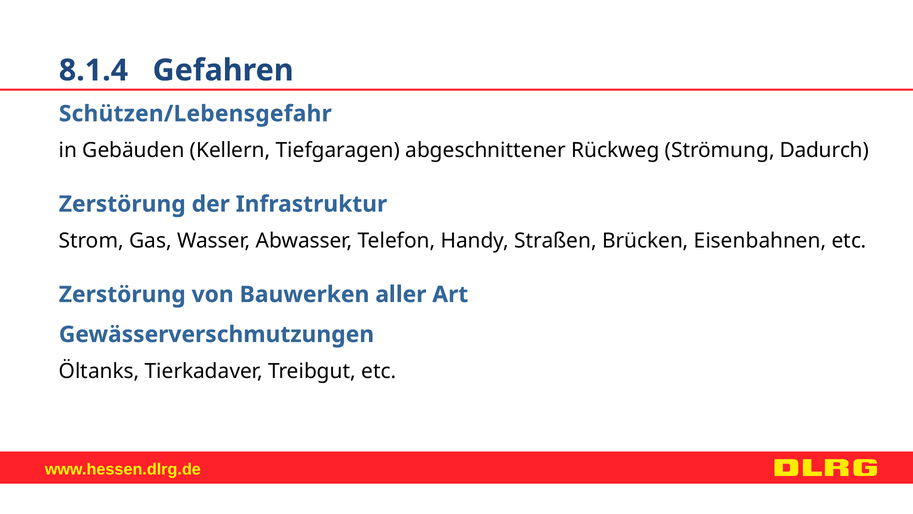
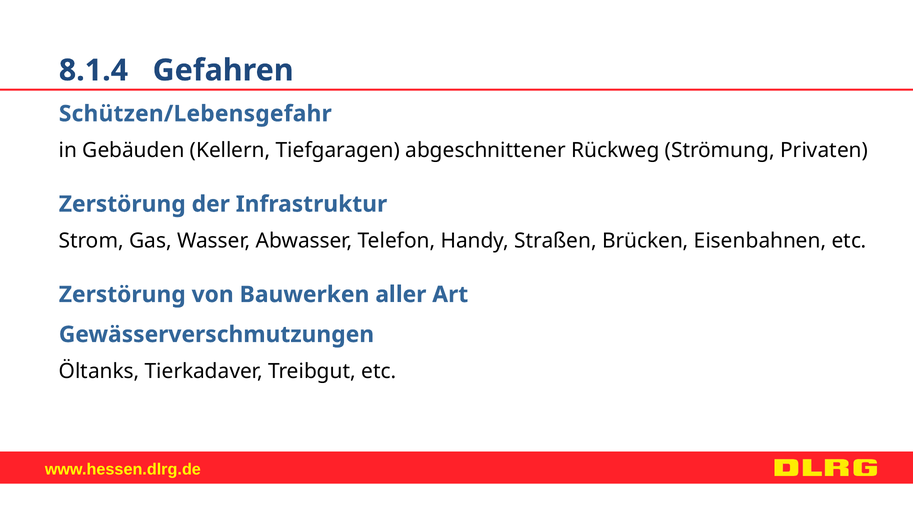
Dadurch: Dadurch -> Privaten
